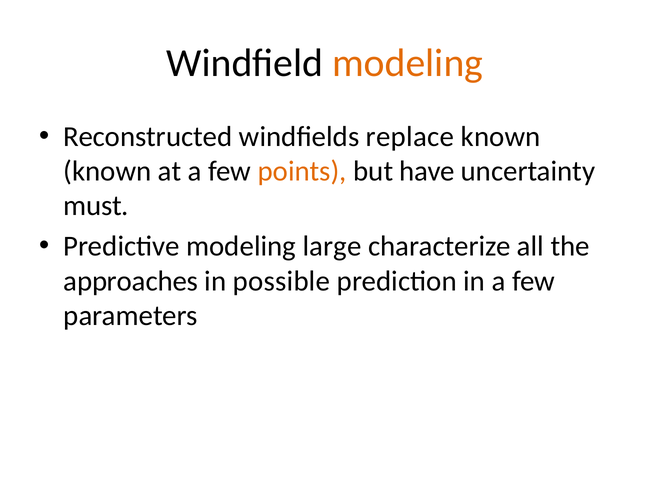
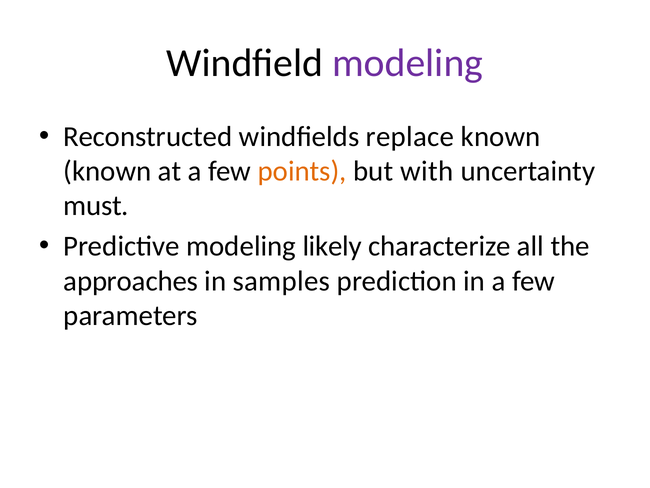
modeling at (408, 63) colour: orange -> purple
have: have -> with
large: large -> likely
possible: possible -> samples
